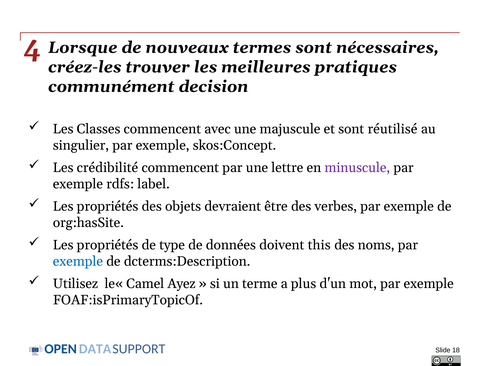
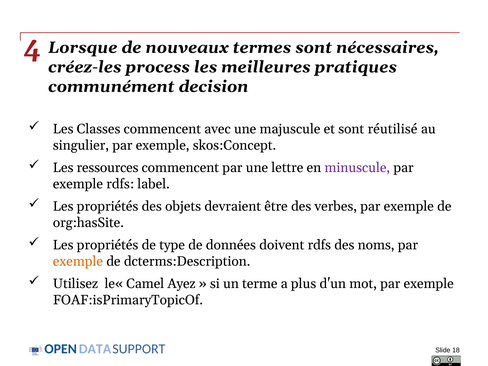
trouver: trouver -> process
crédibilité: crédibilité -> ressources
doivent this: this -> rdfs
exemple at (78, 261) colour: blue -> orange
